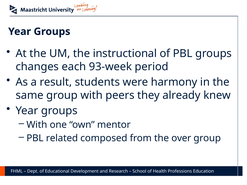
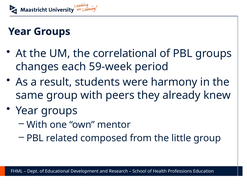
instructional: instructional -> correlational
93-week: 93-week -> 59-week
over: over -> little
